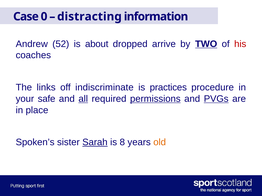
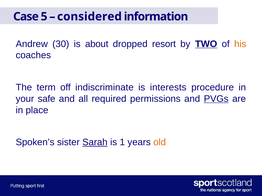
0: 0 -> 5
distracting: distracting -> considered
52: 52 -> 30
arrive: arrive -> resort
his colour: red -> orange
links: links -> term
practices: practices -> interests
all underline: present -> none
permissions underline: present -> none
8: 8 -> 1
